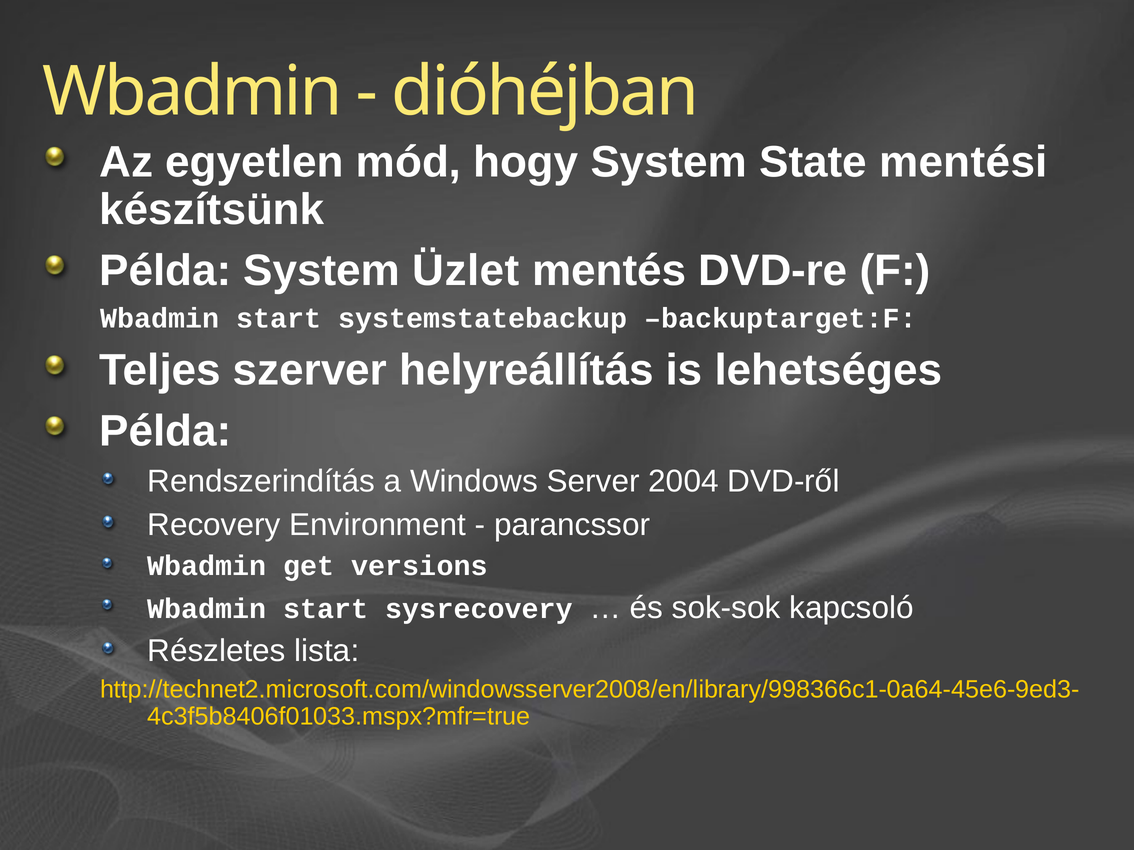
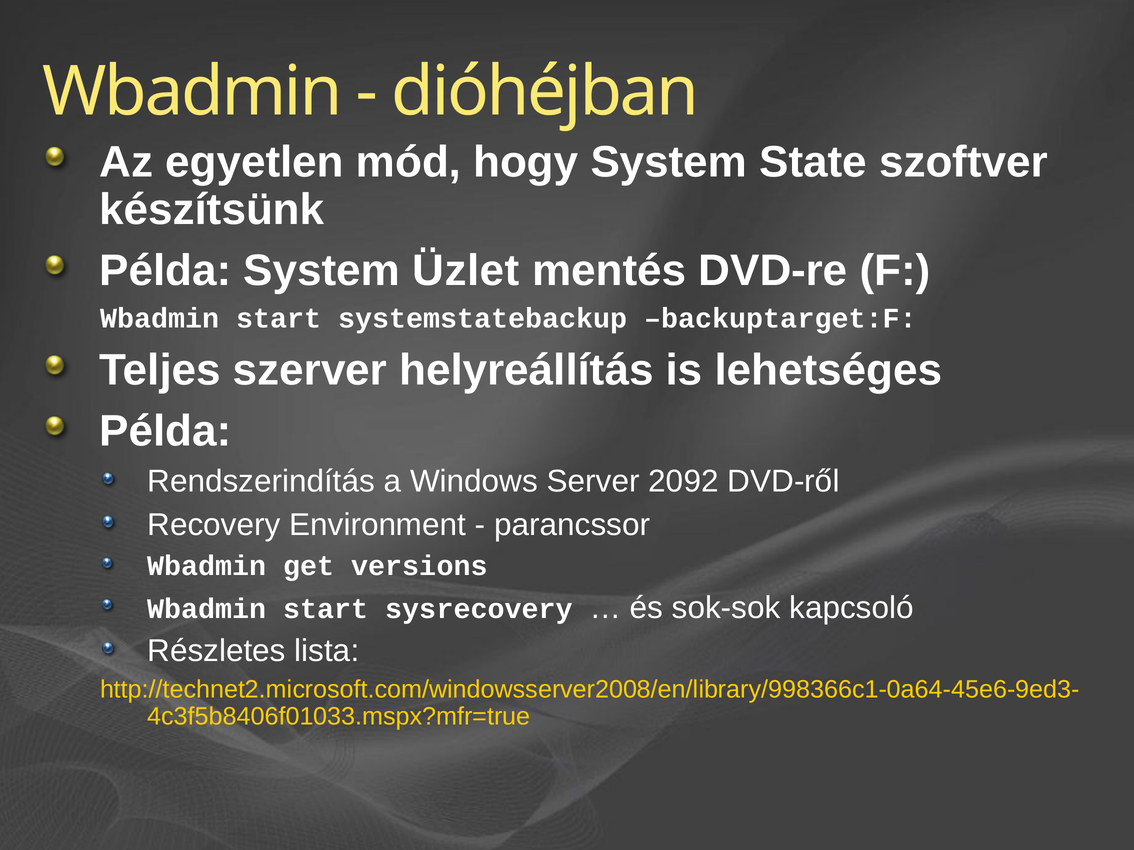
mentési: mentési -> szoftver
2004: 2004 -> 2092
